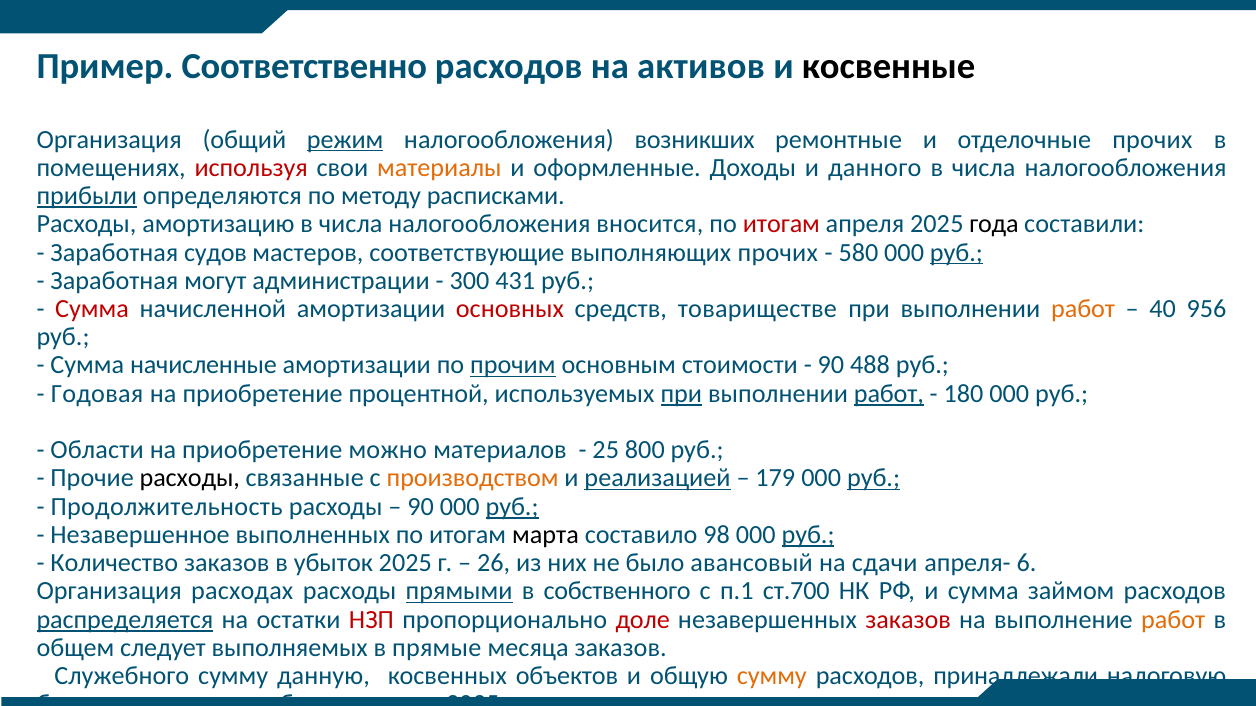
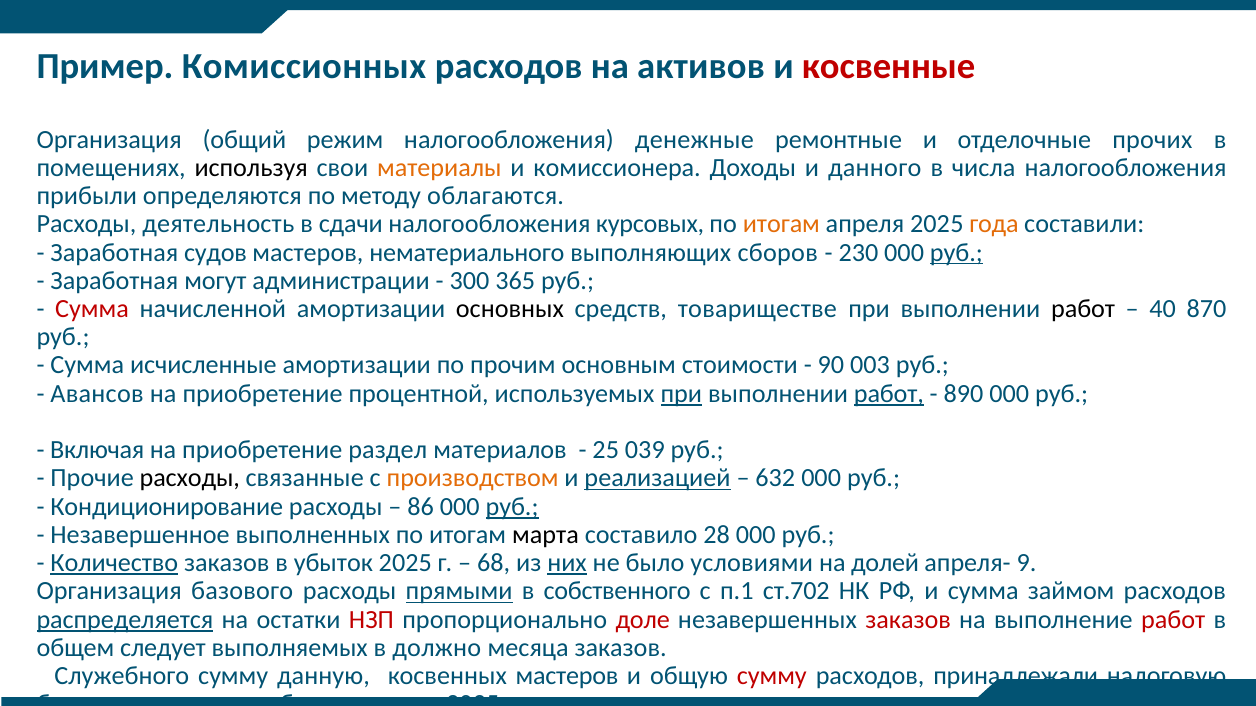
Соответственно: Соответственно -> Комиссионных
косвенные colour: black -> red
режим underline: present -> none
возникших: возникших -> денежные
используя colour: red -> black
оформленные: оформленные -> комиссионера
прибыли underline: present -> none
расписками: расписками -> облагаются
амортизацию: амортизацию -> деятельность
числа at (351, 224): числа -> сдачи
вносится: вносится -> курсовых
итогам at (781, 224) colour: red -> orange
года colour: black -> orange
соответствующие: соответствующие -> нематериального
выполняющих прочих: прочих -> сборов
580: 580 -> 230
431: 431 -> 365
основных colour: red -> black
работ at (1083, 309) colour: orange -> black
956: 956 -> 870
начисленные: начисленные -> исчисленные
прочим underline: present -> none
488: 488 -> 003
Годовая: Годовая -> Авансов
180: 180 -> 890
Области: Области -> Включая
можно: можно -> раздел
800: 800 -> 039
179: 179 -> 632
руб at (874, 479) underline: present -> none
Продолжительность: Продолжительность -> Кондиционирование
90 at (421, 507): 90 -> 86
98: 98 -> 28
руб at (808, 535) underline: present -> none
Количество underline: none -> present
26: 26 -> 68
них underline: none -> present
авансовый: авансовый -> условиями
сдачи: сдачи -> долей
6: 6 -> 9
расходах: расходах -> базового
ст.700: ст.700 -> ст.702
работ at (1173, 620) colour: orange -> red
прямые: прямые -> должно
косвенных объектов: объектов -> мастеров
сумму at (772, 676) colour: orange -> red
